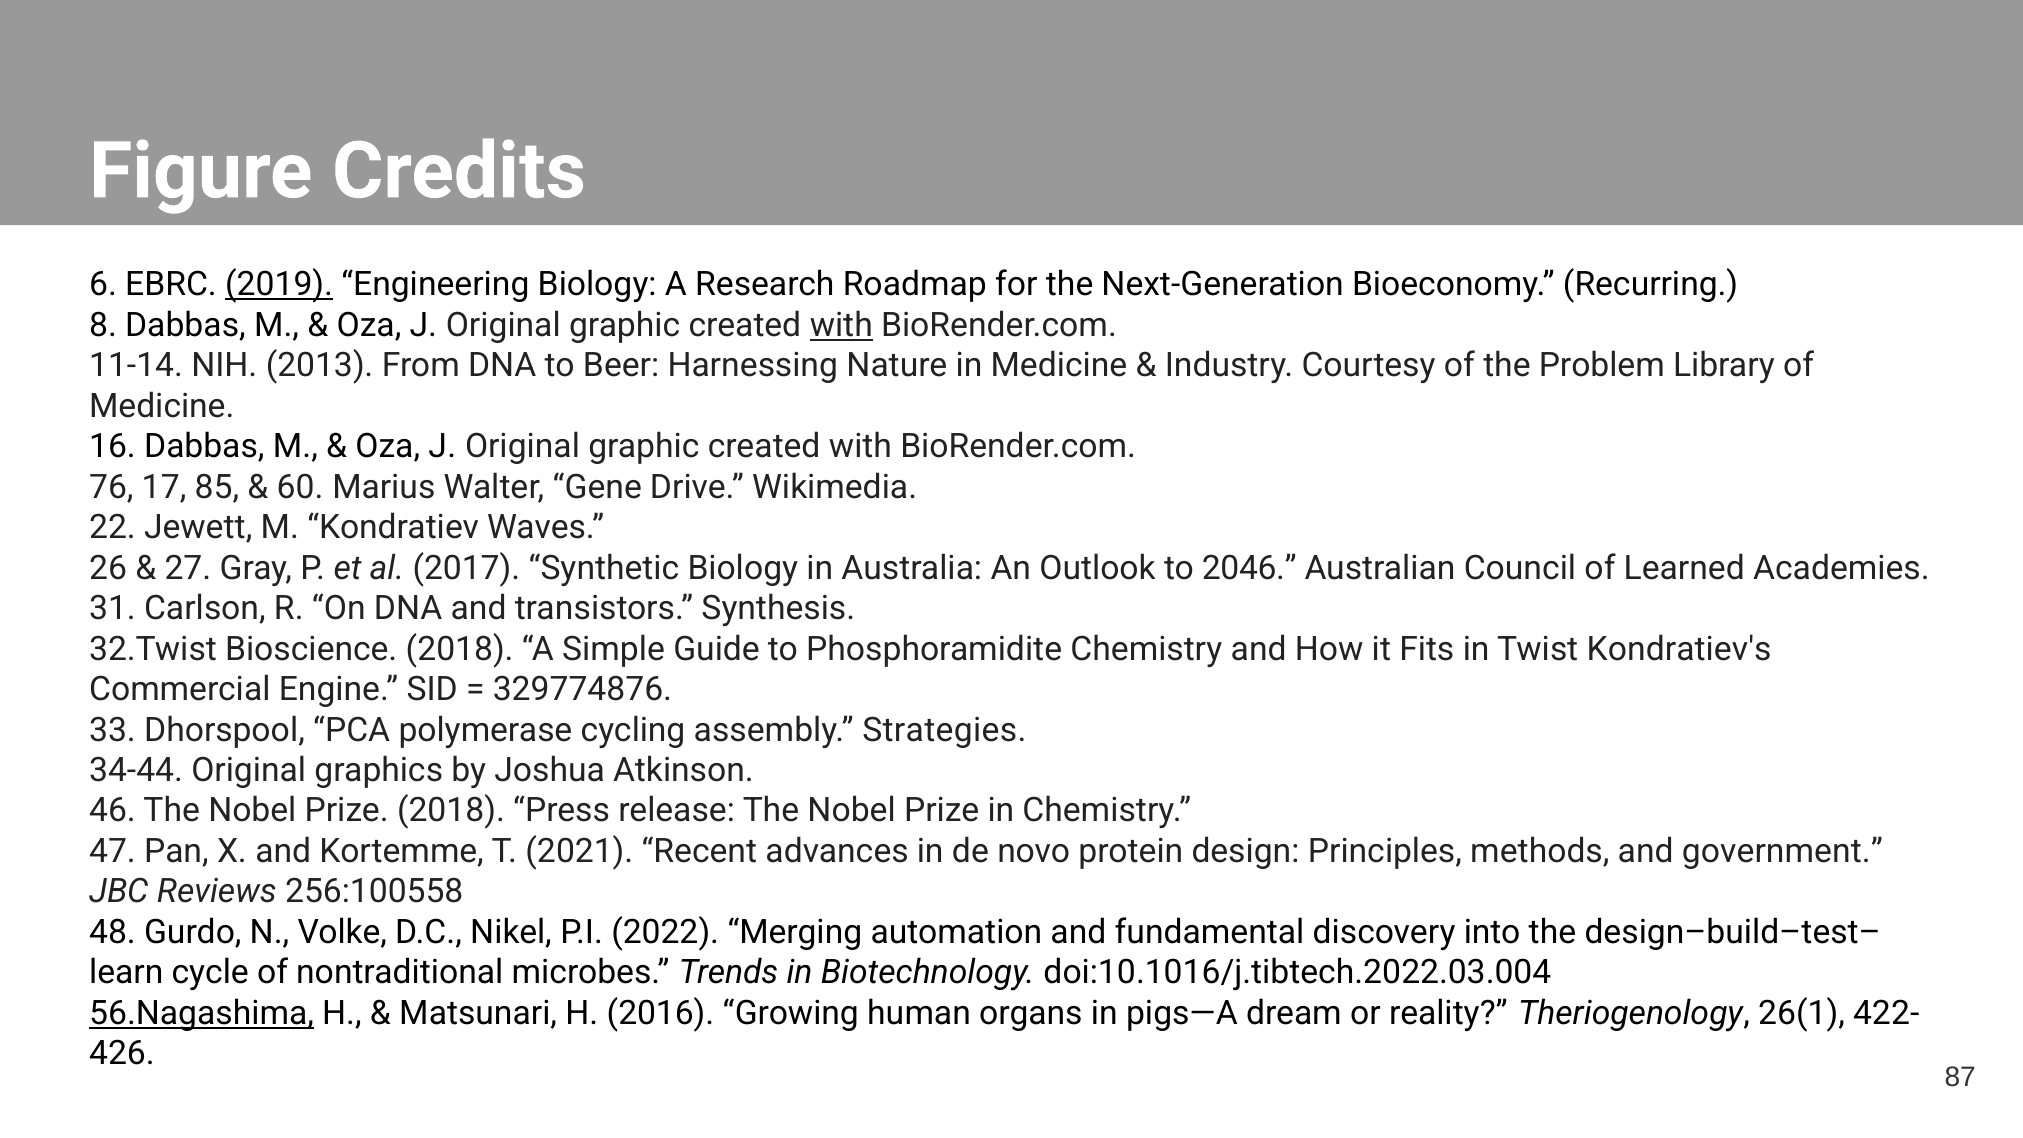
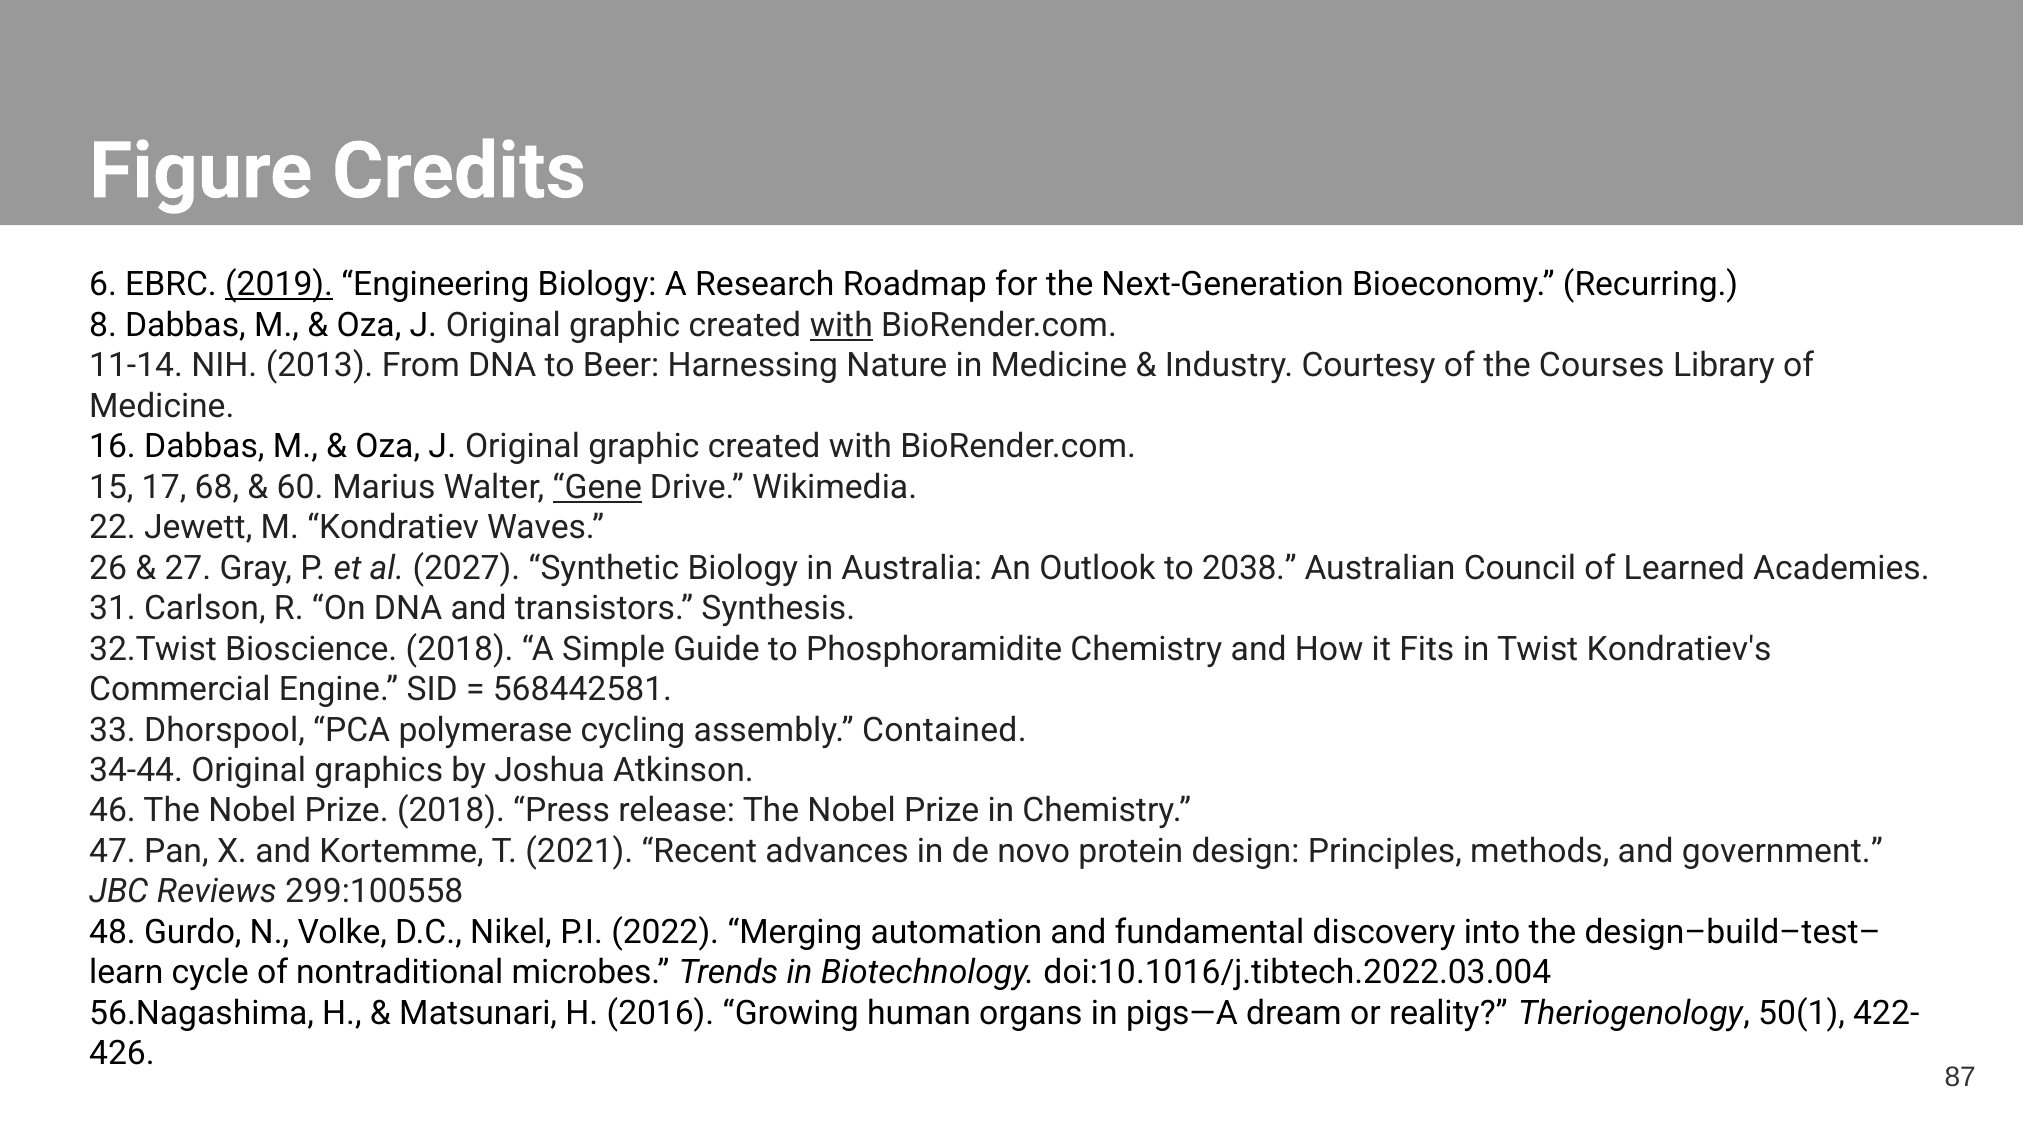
Problem: Problem -> Courses
76: 76 -> 15
85: 85 -> 68
Gene underline: none -> present
2017: 2017 -> 2027
2046: 2046 -> 2038
329774876: 329774876 -> 568442581
Strategies: Strategies -> Contained
256:100558: 256:100558 -> 299:100558
56.Nagashima underline: present -> none
26(1: 26(1 -> 50(1
